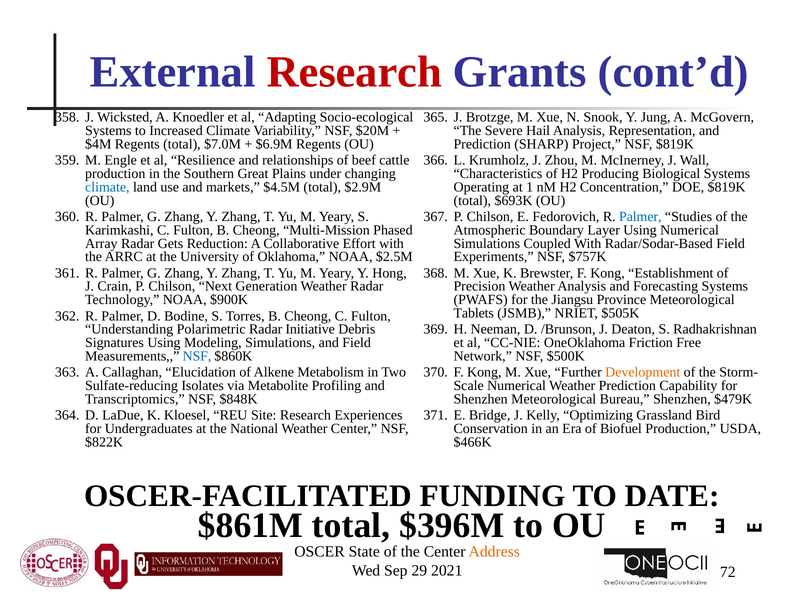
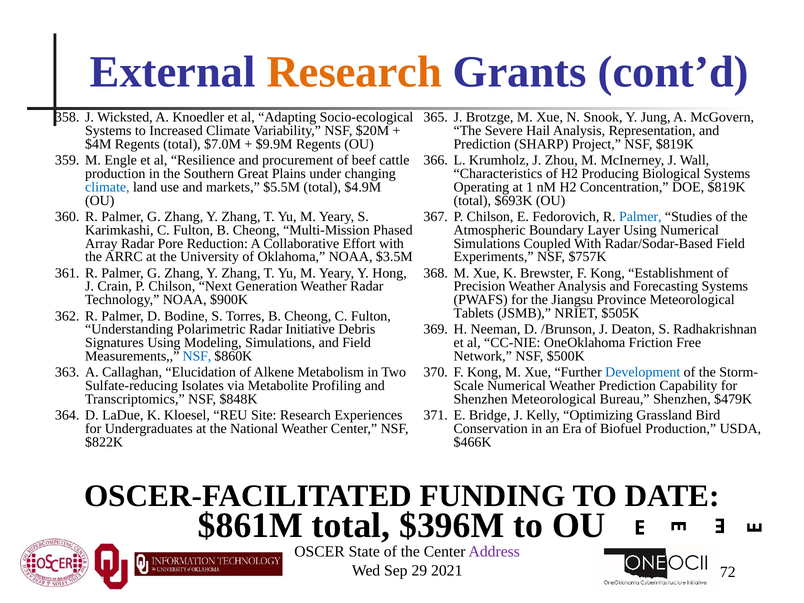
Research at (354, 72) colour: red -> orange
$6.9M: $6.9M -> $9.9M
relationships: relationships -> procurement
$4.5M: $4.5M -> $5.5M
$2.9M: $2.9M -> $4.9M
Gets: Gets -> Pore
$2.5M: $2.5M -> $3.5M
Development colour: orange -> blue
Address colour: orange -> purple
